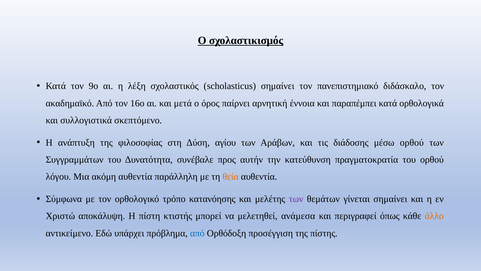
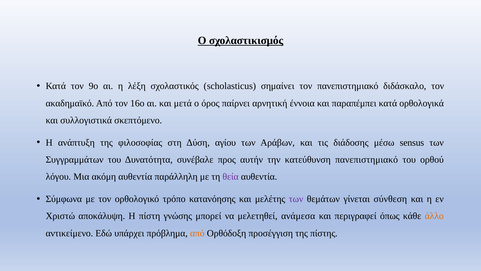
μέσω ορθού: ορθού -> sensus
κατεύθυνση πραγματοκρατία: πραγματοκρατία -> πανεπιστημιακό
θεία colour: orange -> purple
γίνεται σημαίνει: σημαίνει -> σύνθεση
κτιστής: κτιστής -> γνώσης
από at (197, 233) colour: blue -> orange
